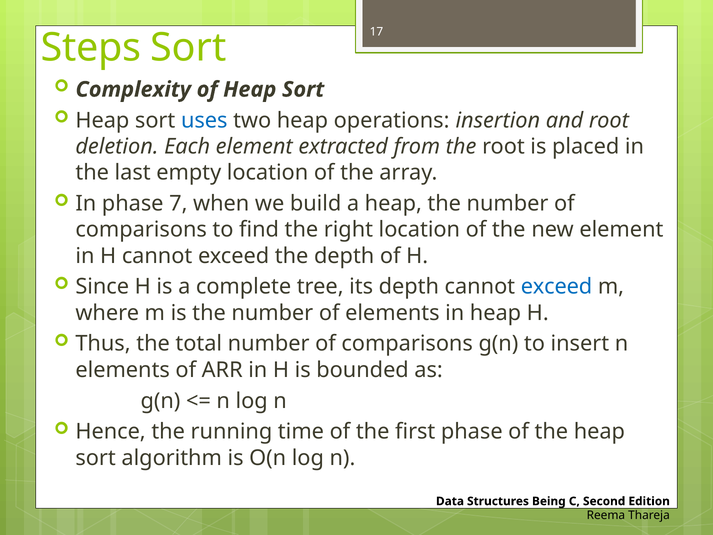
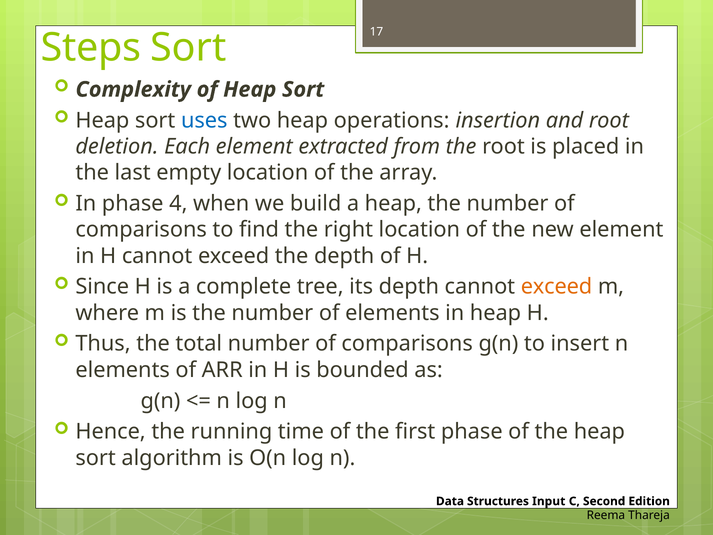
7: 7 -> 4
exceed at (556, 287) colour: blue -> orange
Being: Being -> Input
